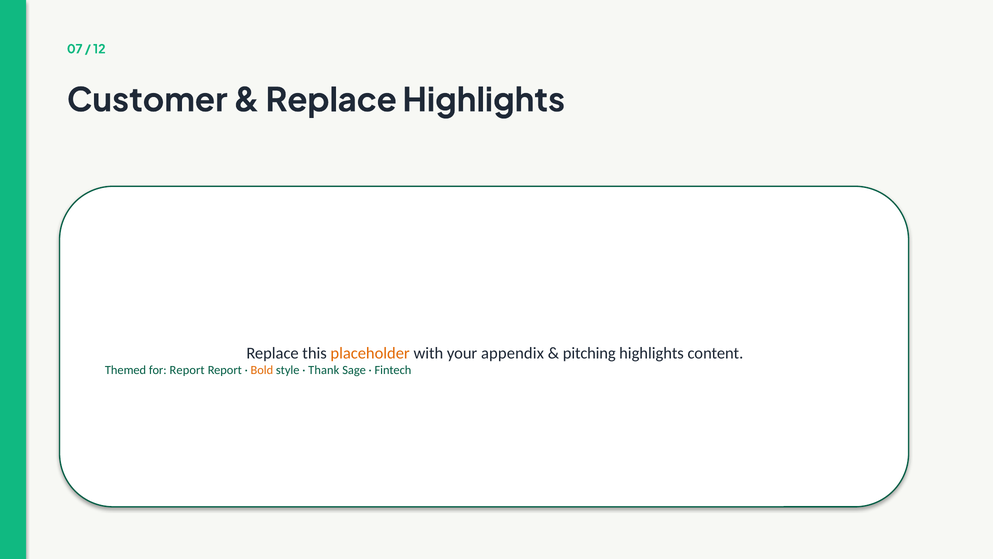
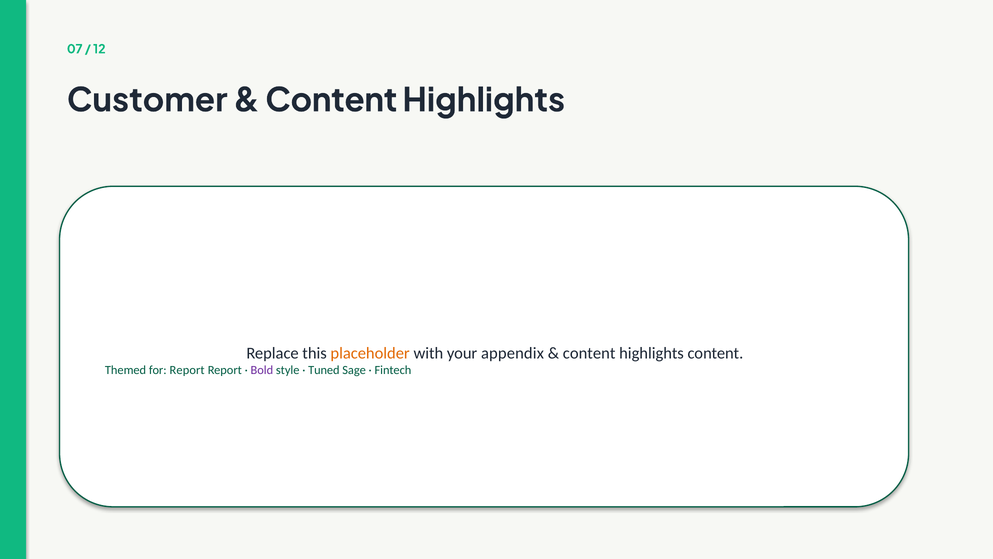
Replace at (331, 100): Replace -> Content
pitching at (589, 353): pitching -> content
Bold colour: orange -> purple
Thank: Thank -> Tuned
